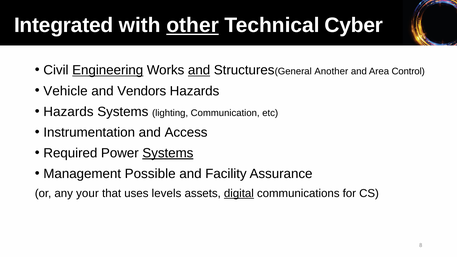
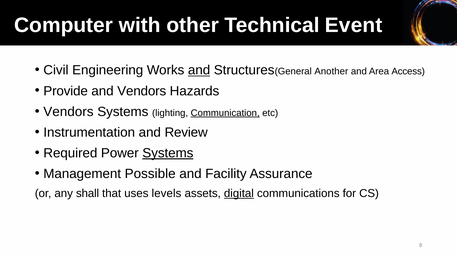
Integrated: Integrated -> Computer
other underline: present -> none
Cyber: Cyber -> Event
Engineering underline: present -> none
Control: Control -> Access
Vehicle: Vehicle -> Provide
Hazards at (68, 112): Hazards -> Vendors
Communication underline: none -> present
Access: Access -> Review
your: your -> shall
